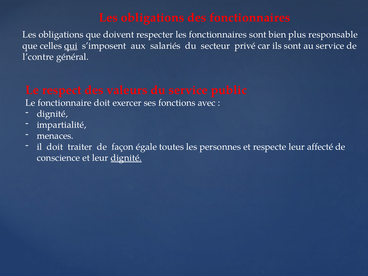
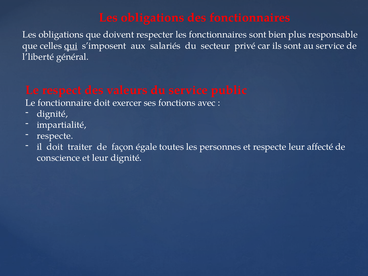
l’contre: l’contre -> l’liberté
menaces at (55, 136): menaces -> respecte
dignité at (126, 158) underline: present -> none
